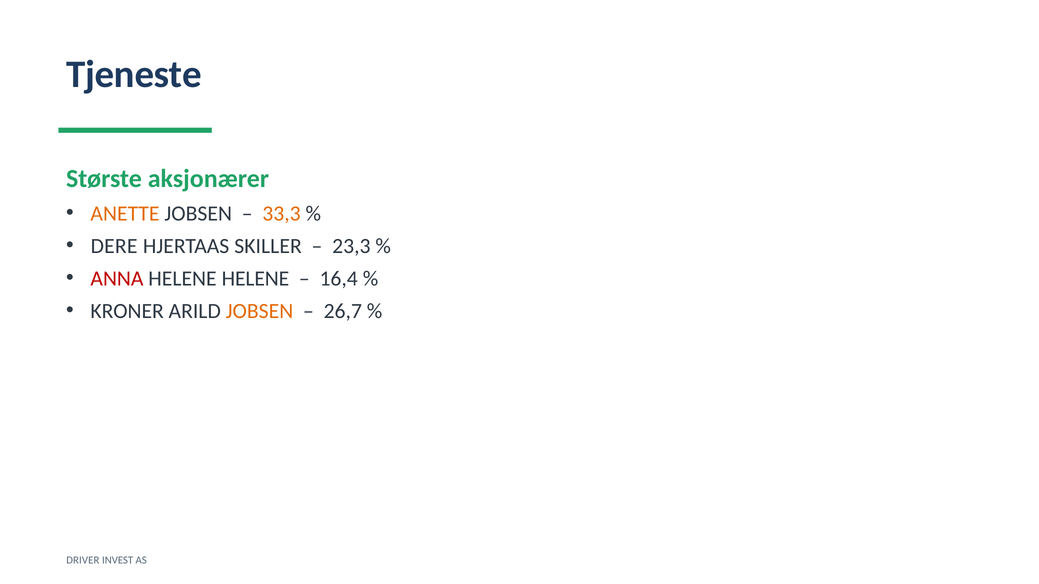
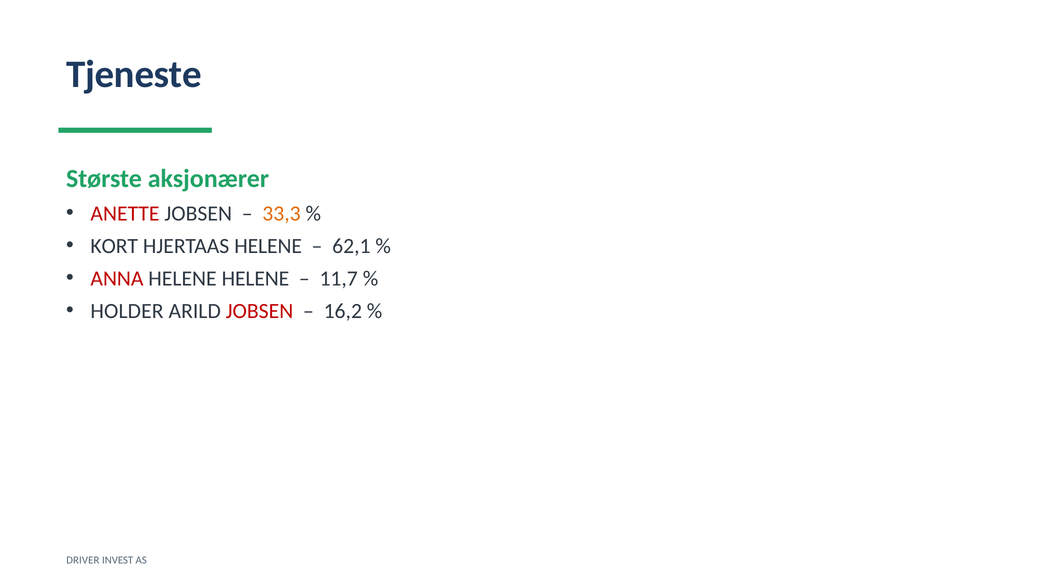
ANETTE colour: orange -> red
DERE: DERE -> KORT
HJERTAAS SKILLER: SKILLER -> HELENE
23,3: 23,3 -> 62,1
16,4: 16,4 -> 11,7
KRONER: KRONER -> HOLDER
JOBSEN at (259, 311) colour: orange -> red
26,7: 26,7 -> 16,2
